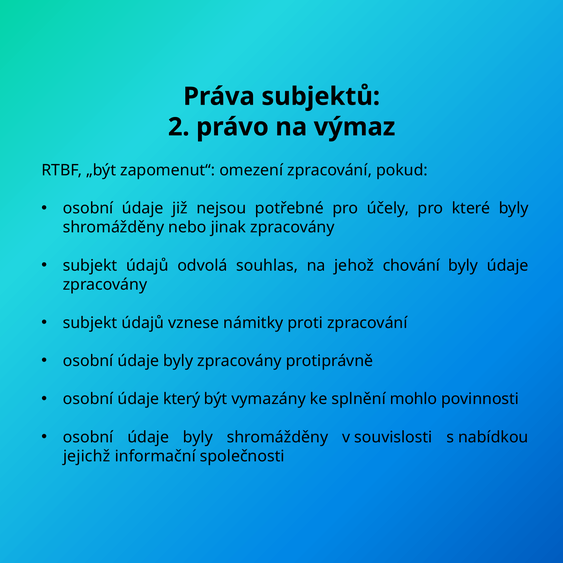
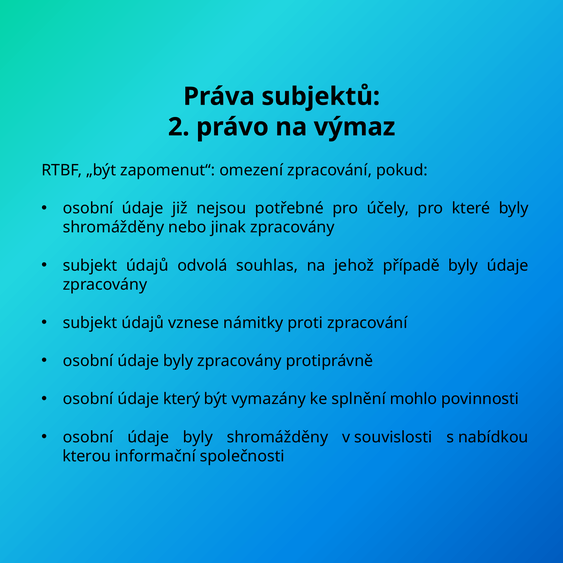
chování: chování -> případě
jejichž: jejichž -> kterou
